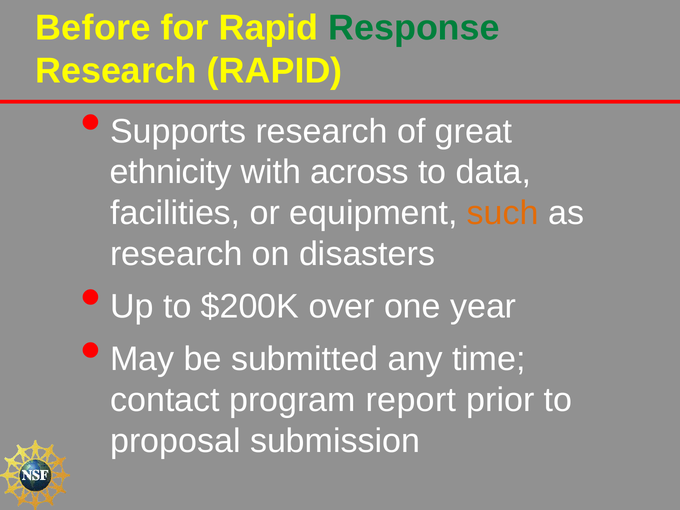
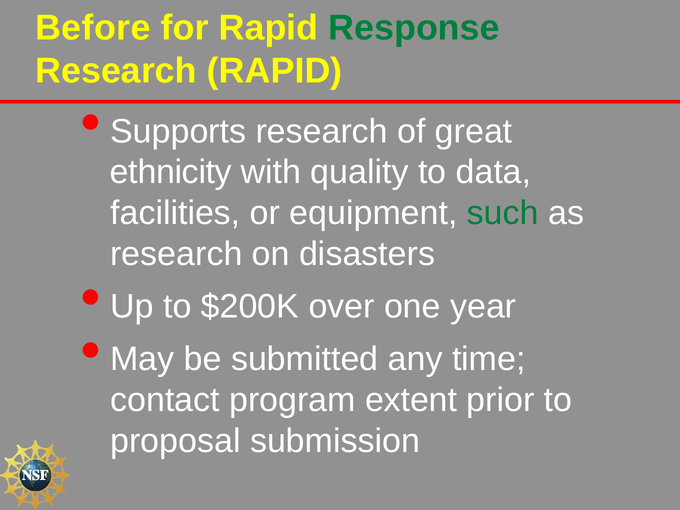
across: across -> quality
such colour: orange -> green
report: report -> extent
